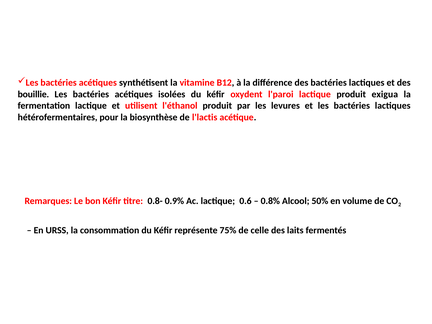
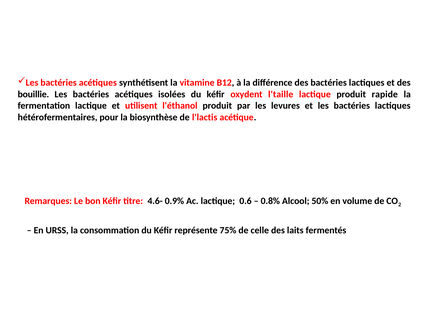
l'paroi: l'paroi -> l'taille
exigua: exigua -> rapide
0.8-: 0.8- -> 4.6-
